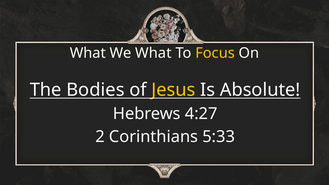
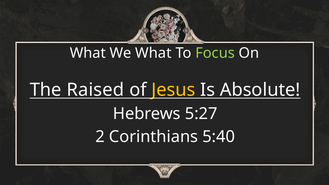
Focus colour: yellow -> light green
Bodies: Bodies -> Raised
4:27: 4:27 -> 5:27
5:33: 5:33 -> 5:40
